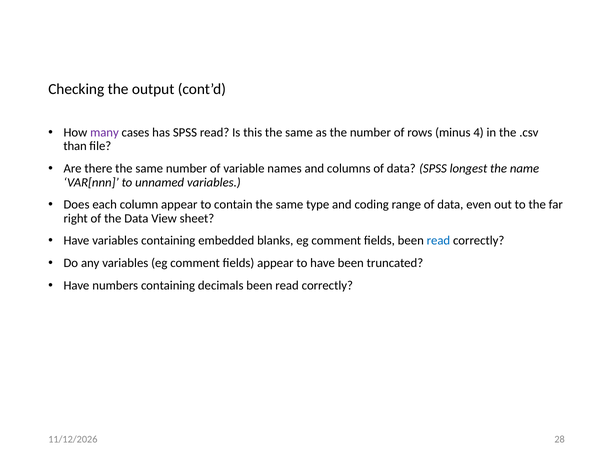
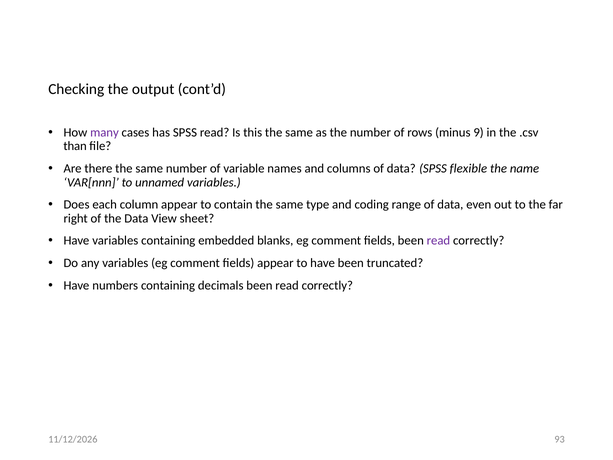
4: 4 -> 9
longest: longest -> flexible
read at (438, 241) colour: blue -> purple
28: 28 -> 93
